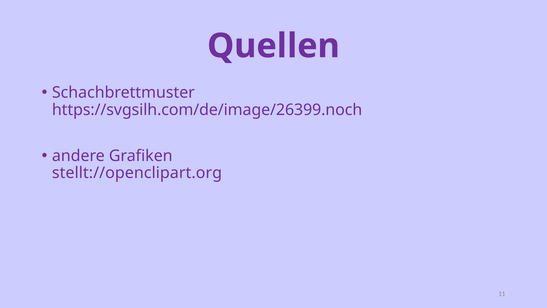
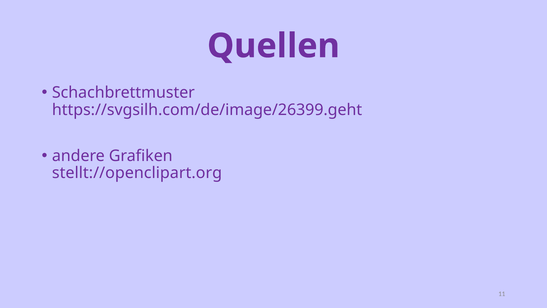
https://svgsilh.com/de/image/26399.noch: https://svgsilh.com/de/image/26399.noch -> https://svgsilh.com/de/image/26399.geht
